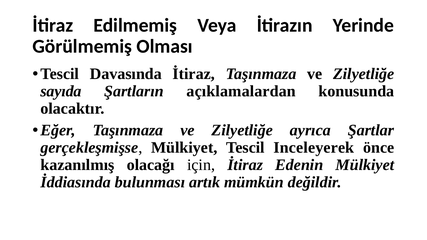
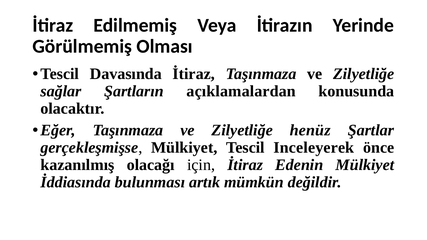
sayıda: sayıda -> sağlar
ayrıca: ayrıca -> henüz
